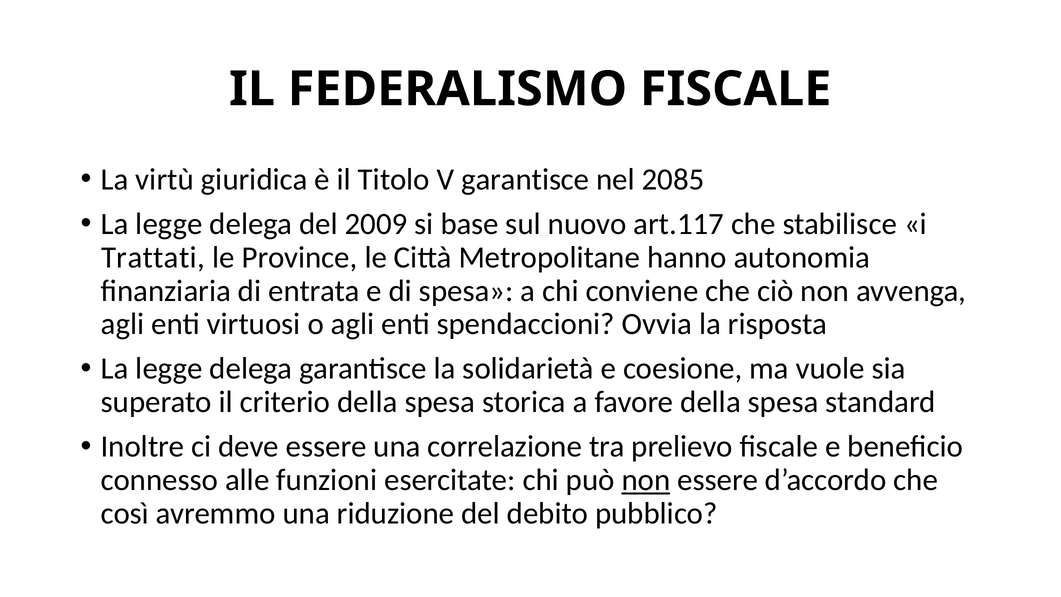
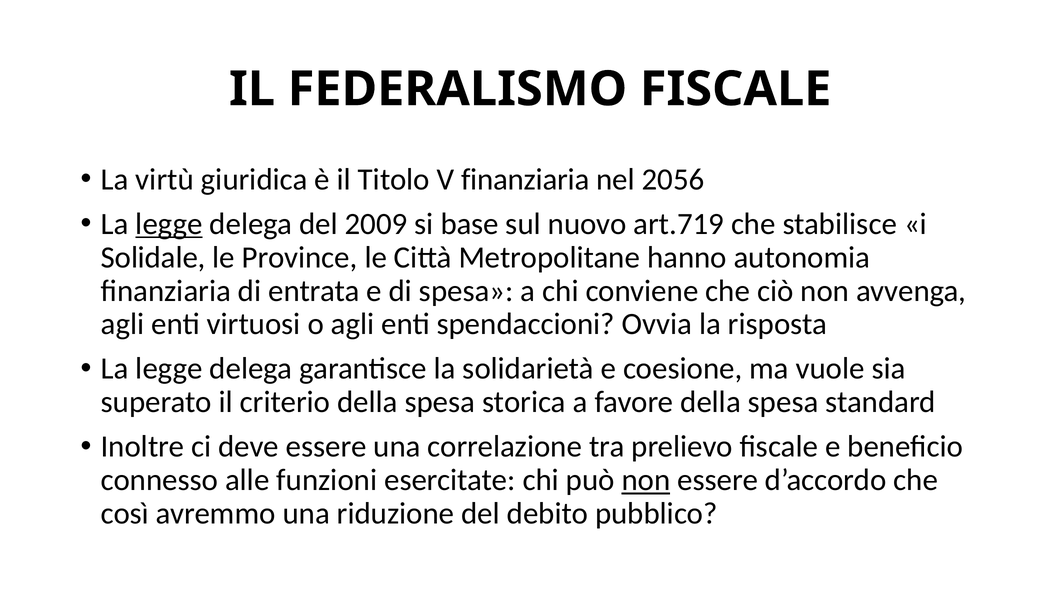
V garantisce: garantisce -> finanziaria
2085: 2085 -> 2056
legge at (169, 224) underline: none -> present
art.117: art.117 -> art.719
Trattati: Trattati -> Solidale
